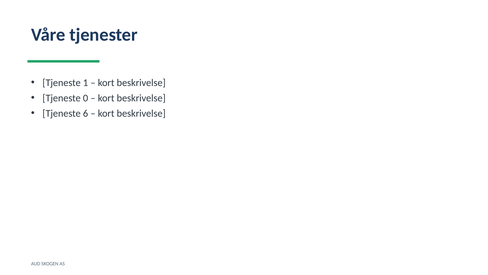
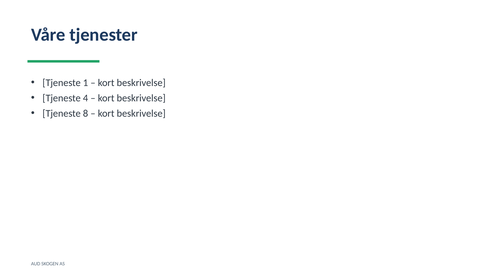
0: 0 -> 4
6: 6 -> 8
